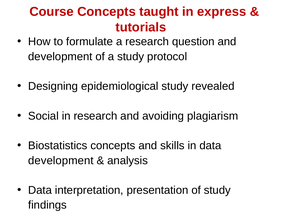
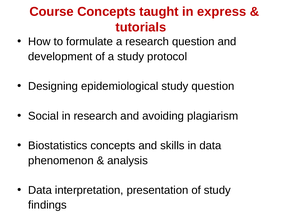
study revealed: revealed -> question
development at (61, 160): development -> phenomenon
